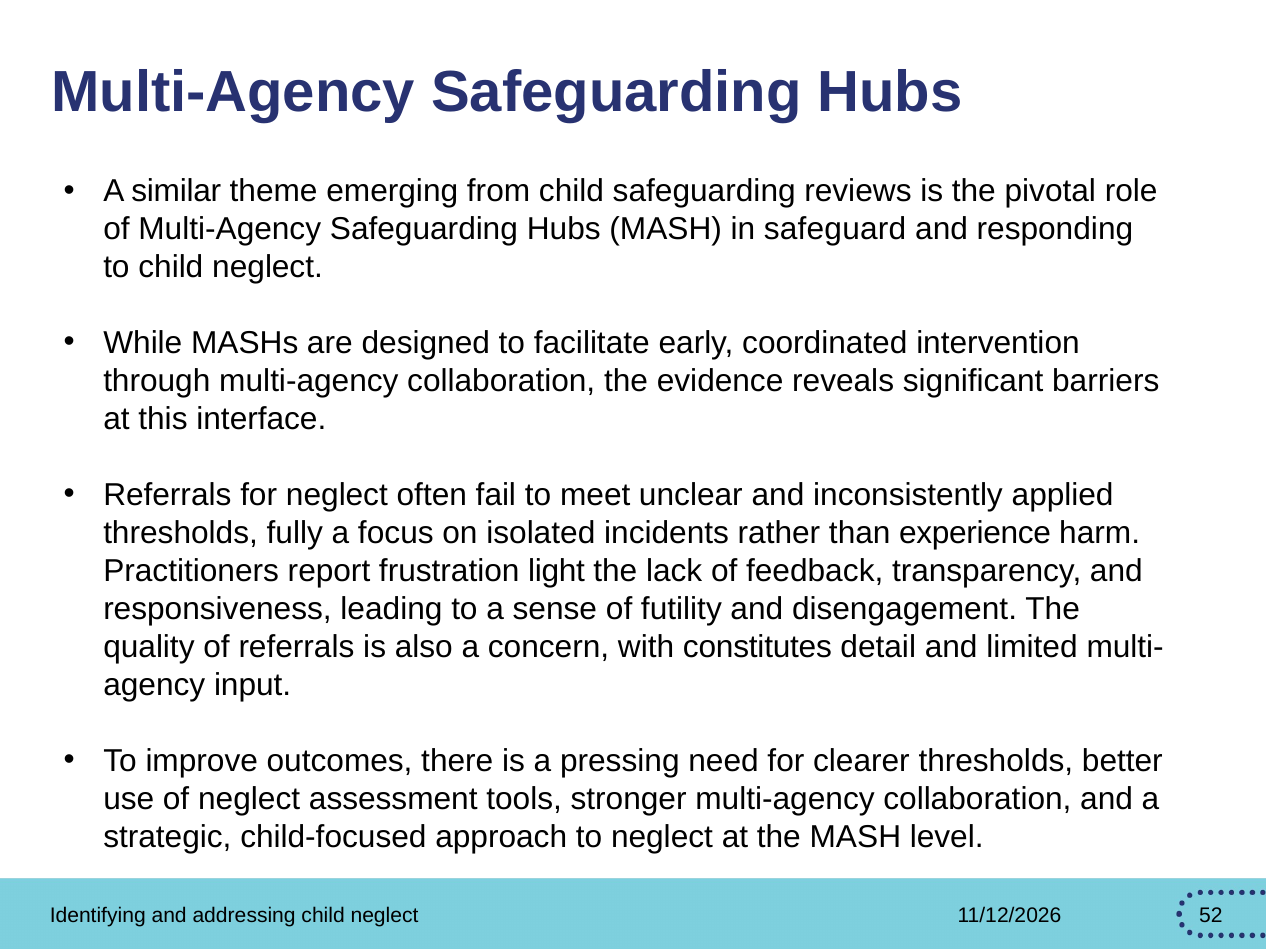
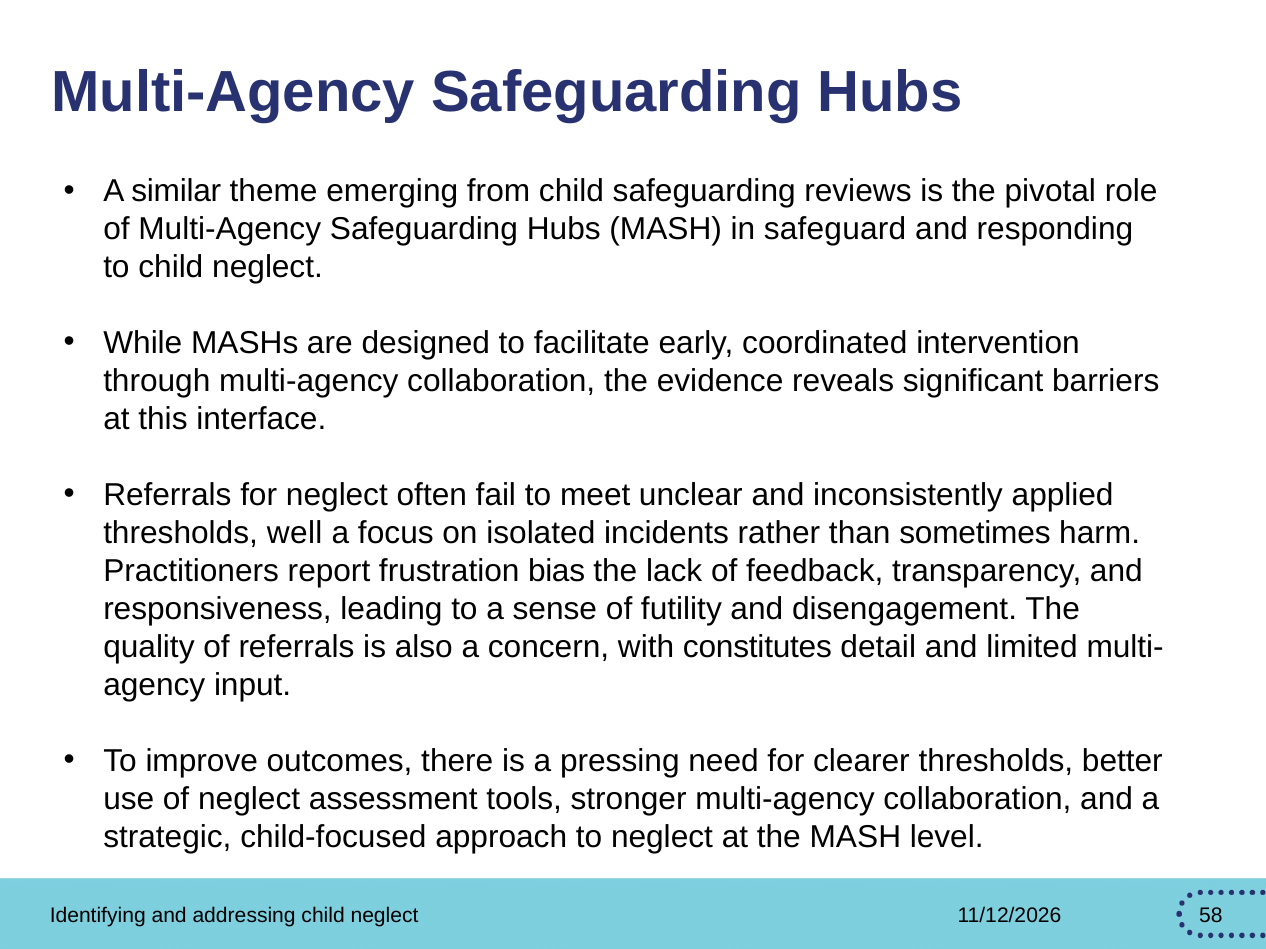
fully: fully -> well
experience: experience -> sometimes
light: light -> bias
52: 52 -> 58
